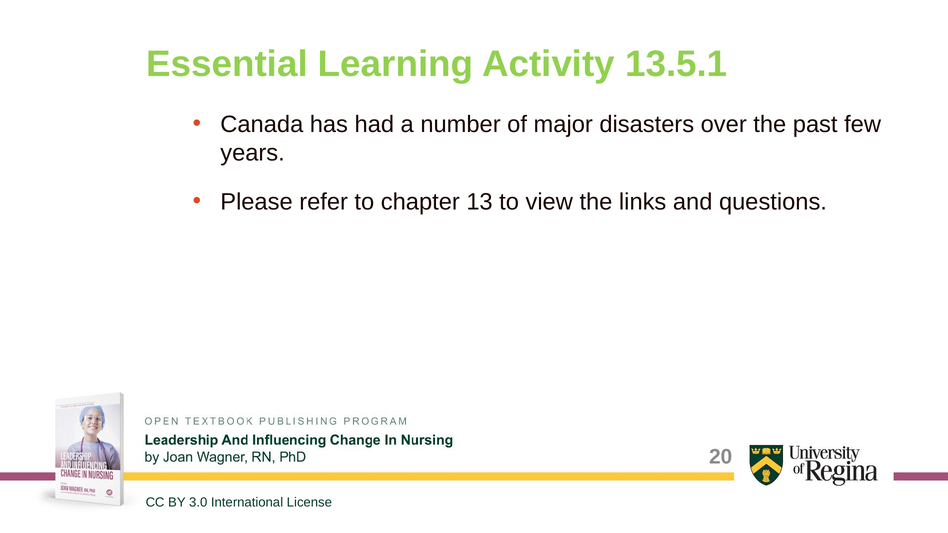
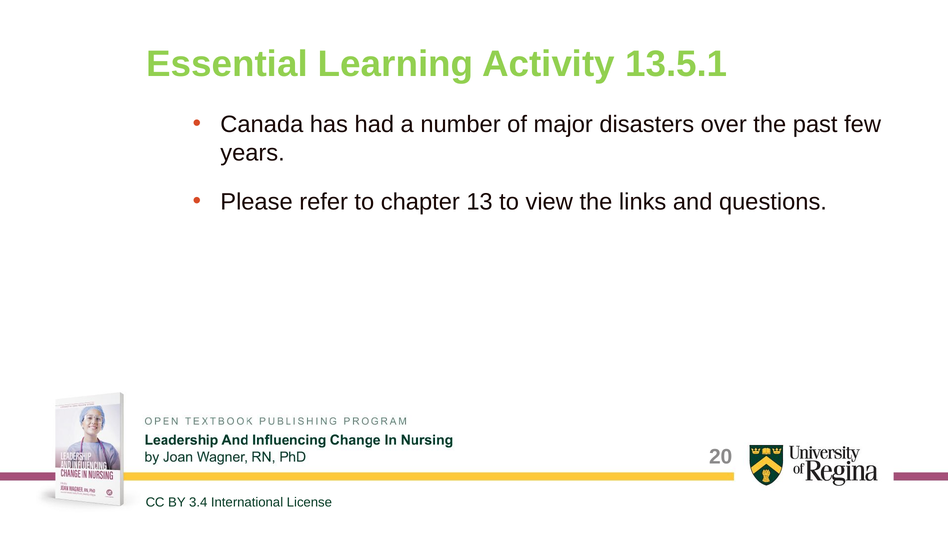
3.0: 3.0 -> 3.4
